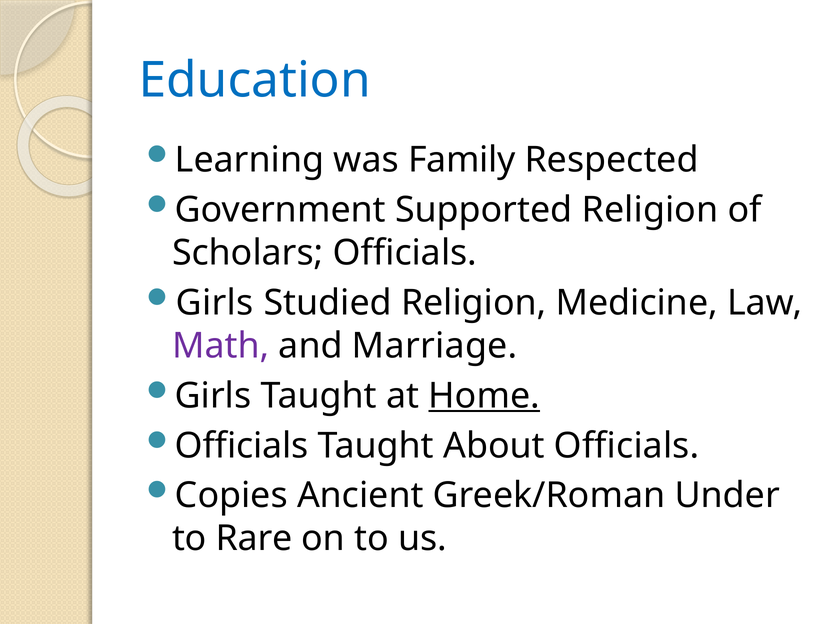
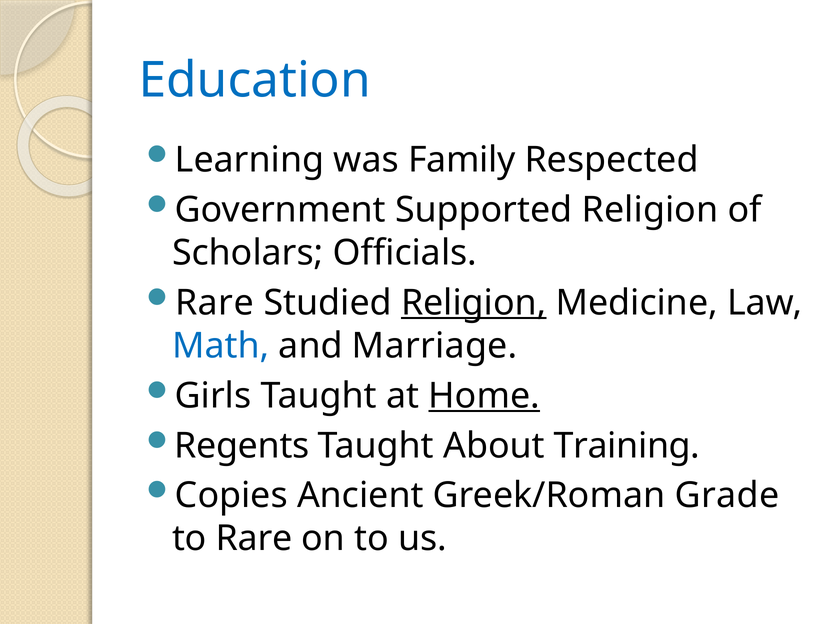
Girls at (215, 303): Girls -> Rare
Religion at (474, 303) underline: none -> present
Math colour: purple -> blue
Officials at (242, 446): Officials -> Regents
About Officials: Officials -> Training
Under: Under -> Grade
